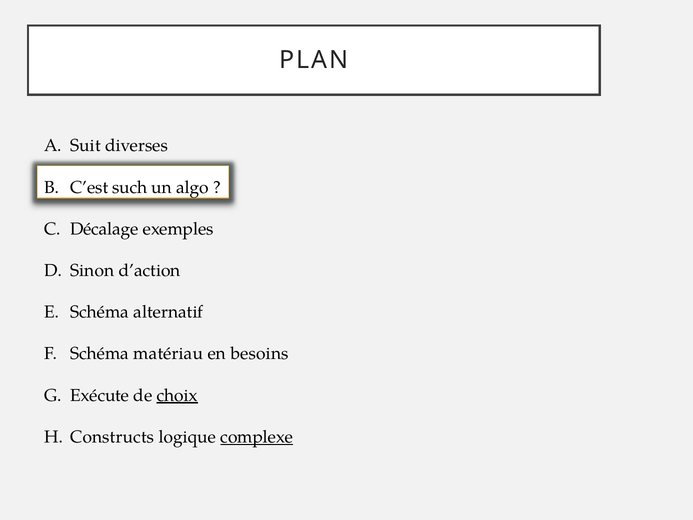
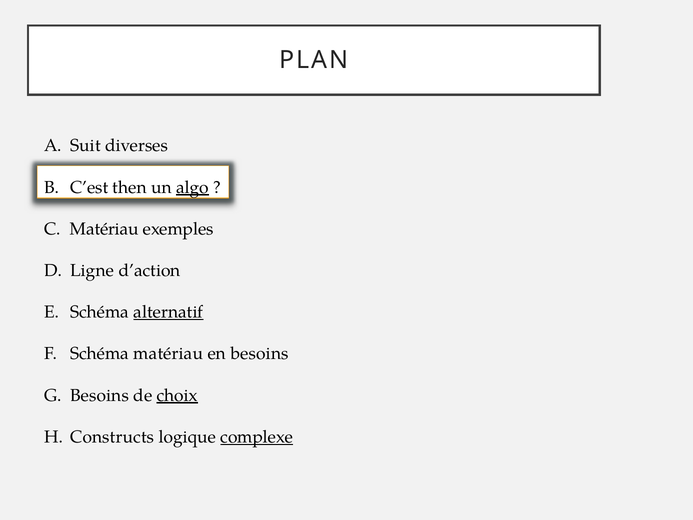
such: such -> then
algo underline: none -> present
Décalage at (104, 229): Décalage -> Matériau
Sinon: Sinon -> Ligne
alternatif underline: none -> present
Exécute at (100, 395): Exécute -> Besoins
